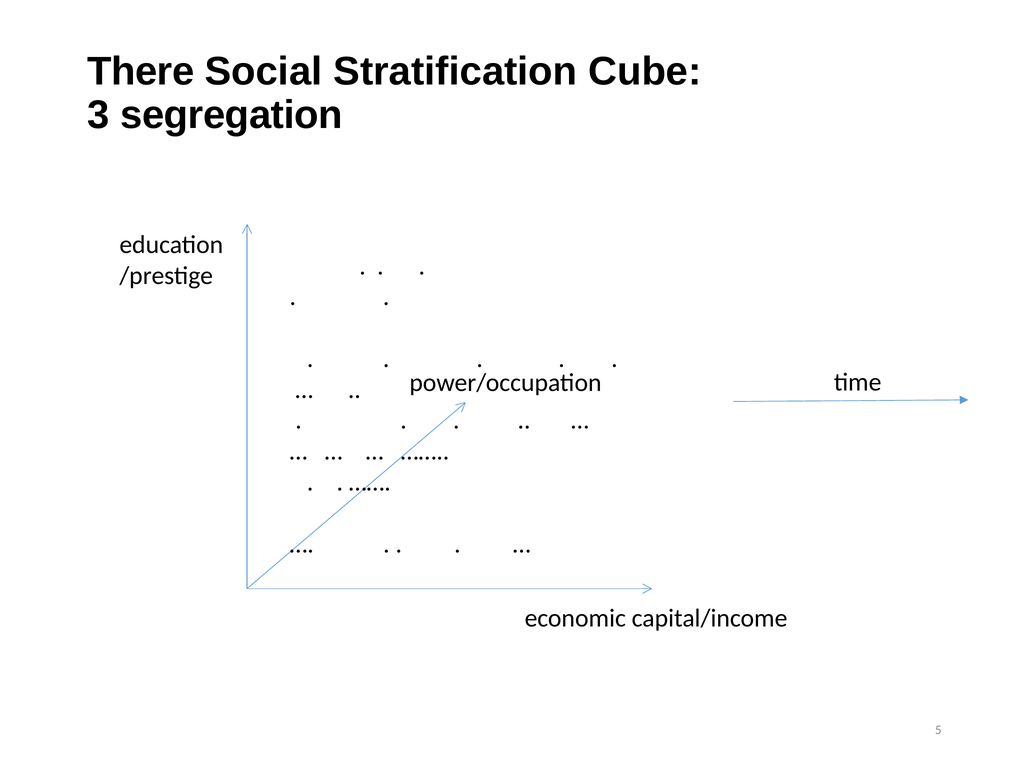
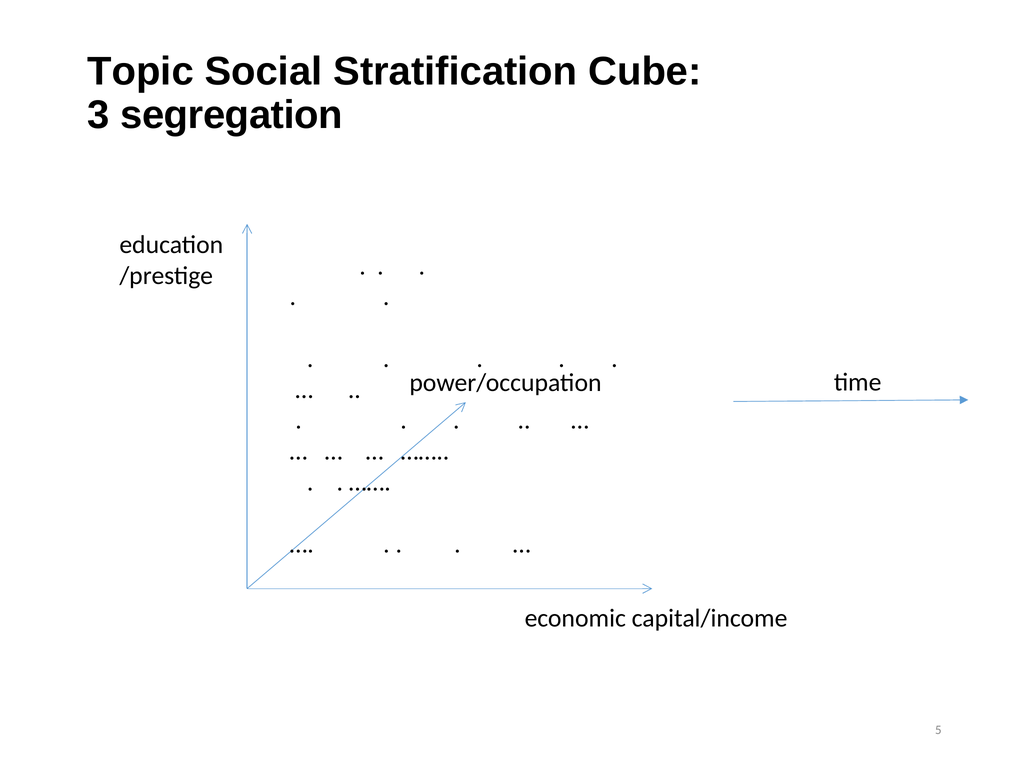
There: There -> Topic
